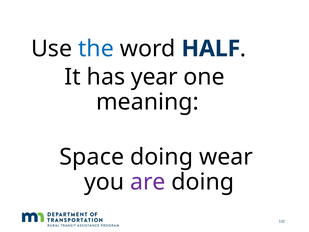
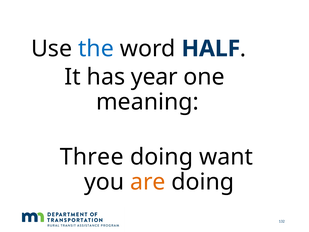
Space: Space -> Three
wear: wear -> want
are colour: purple -> orange
